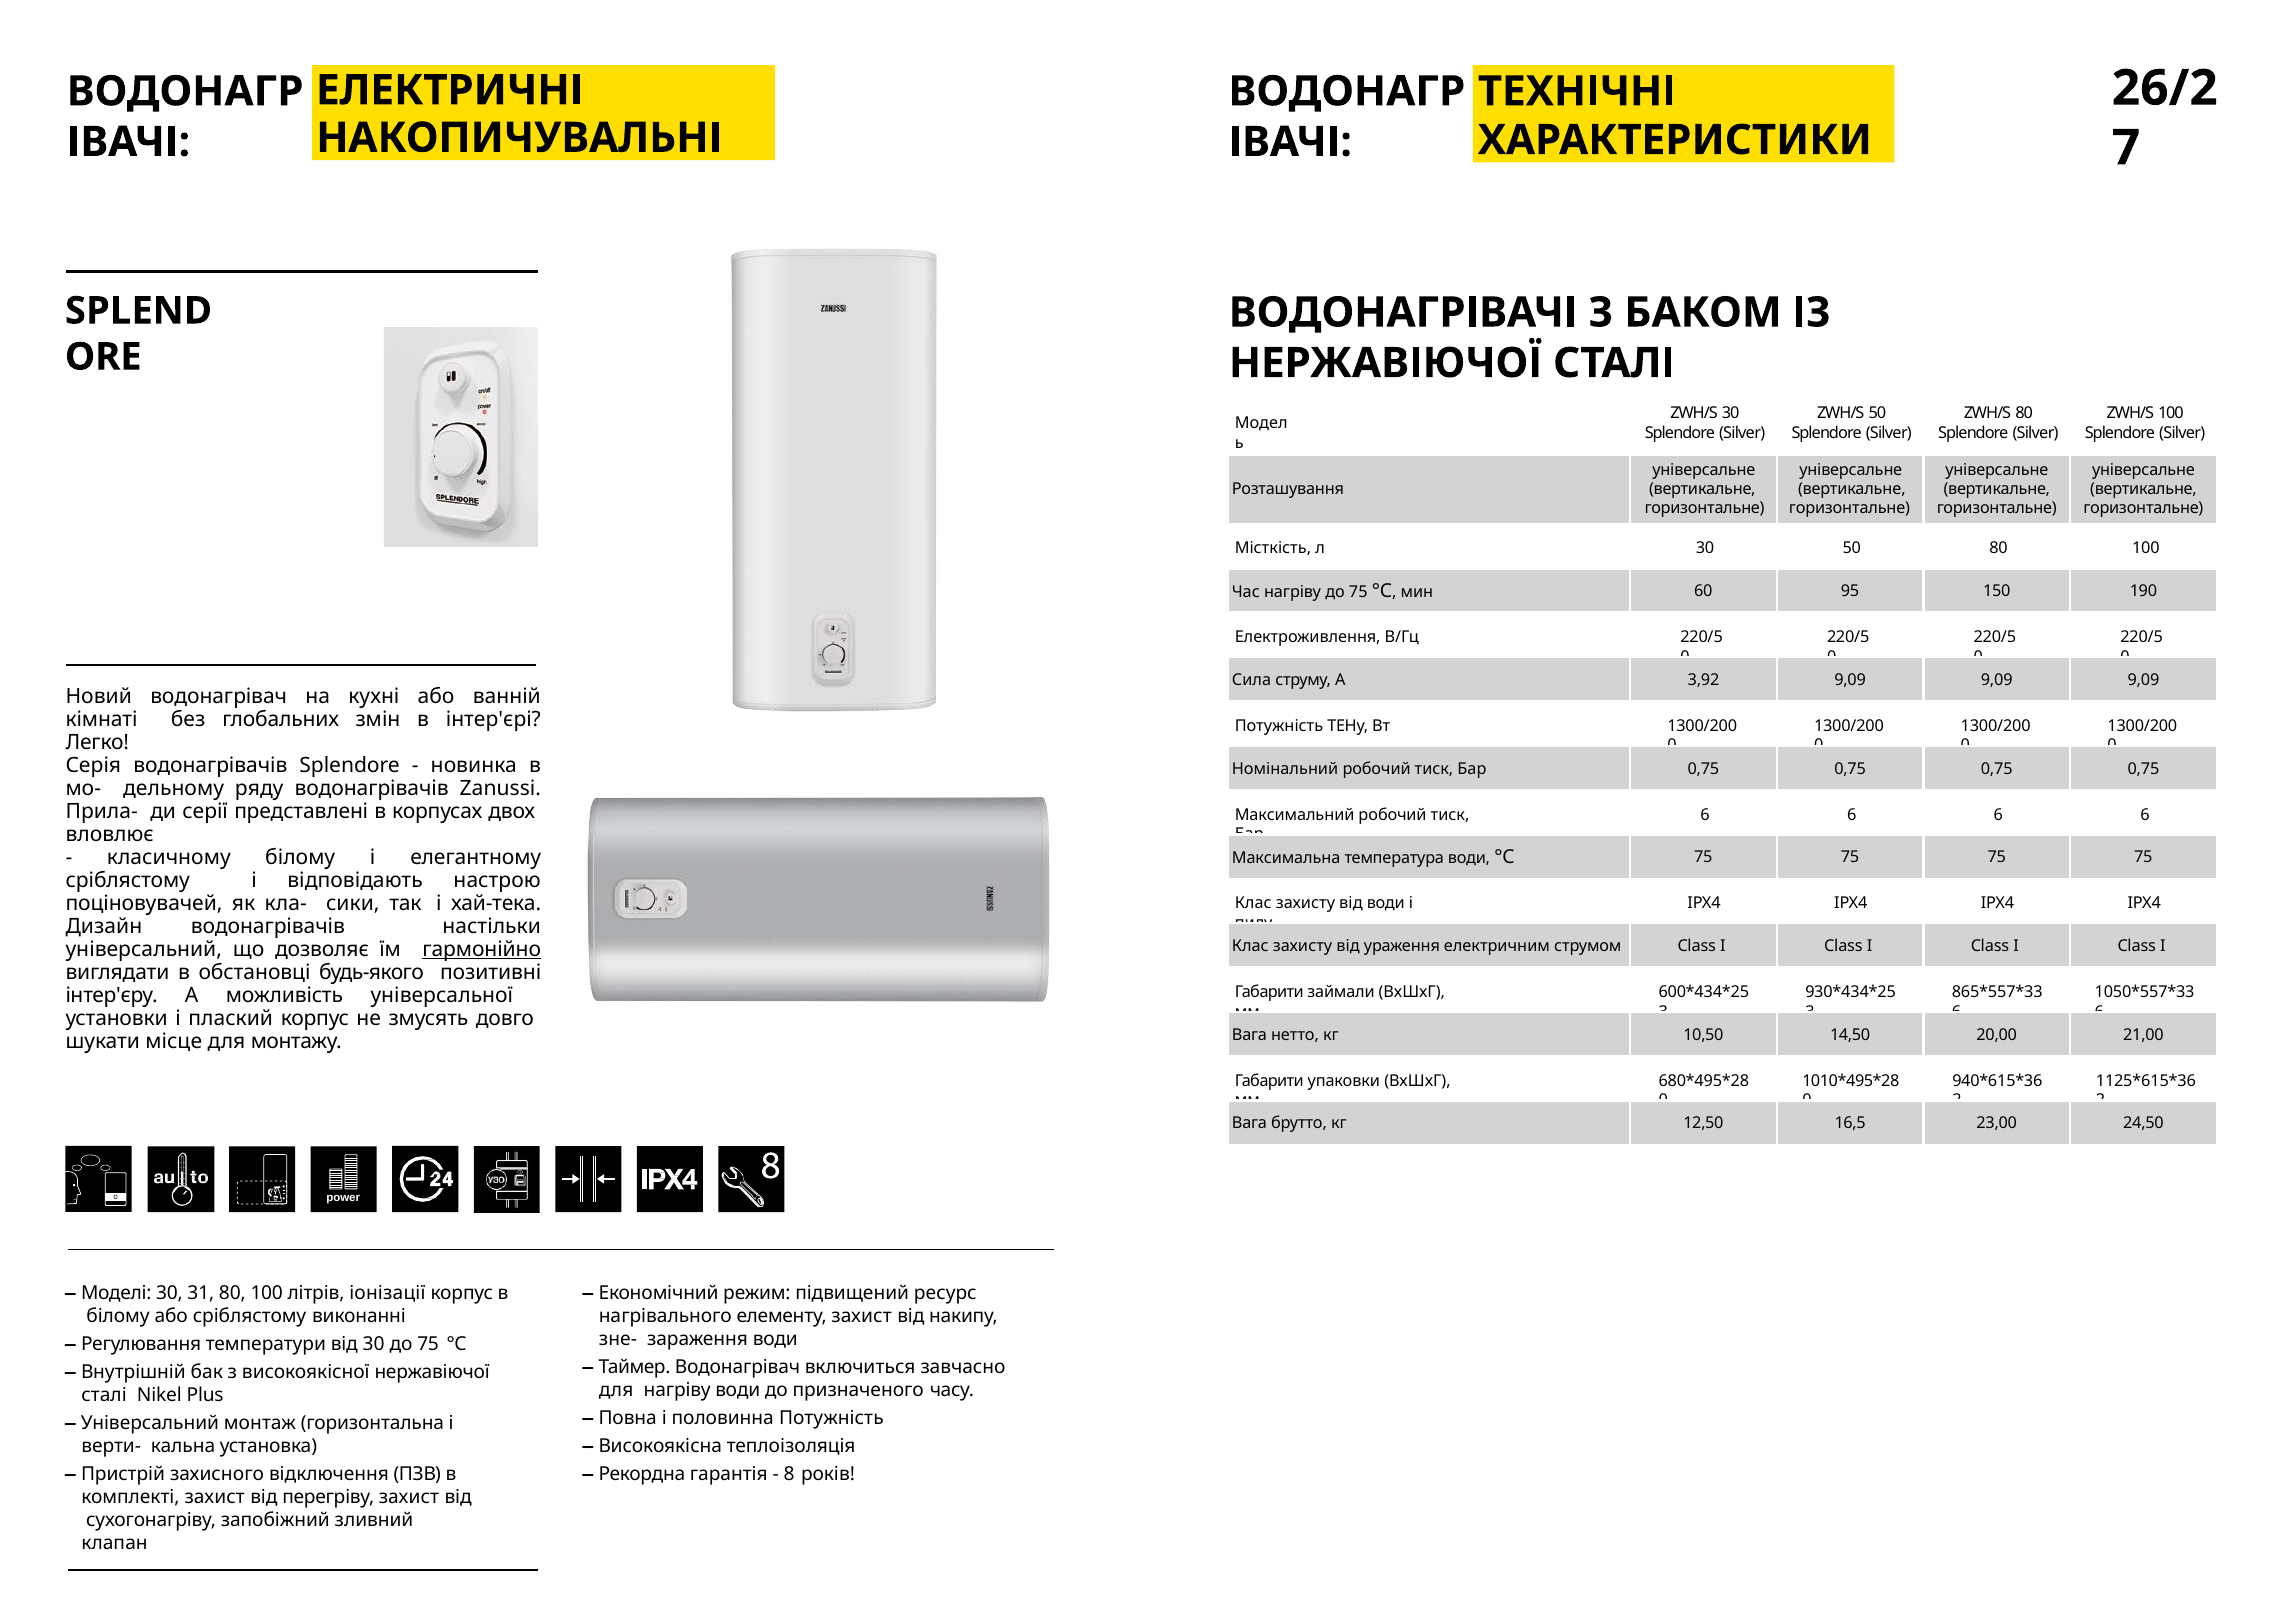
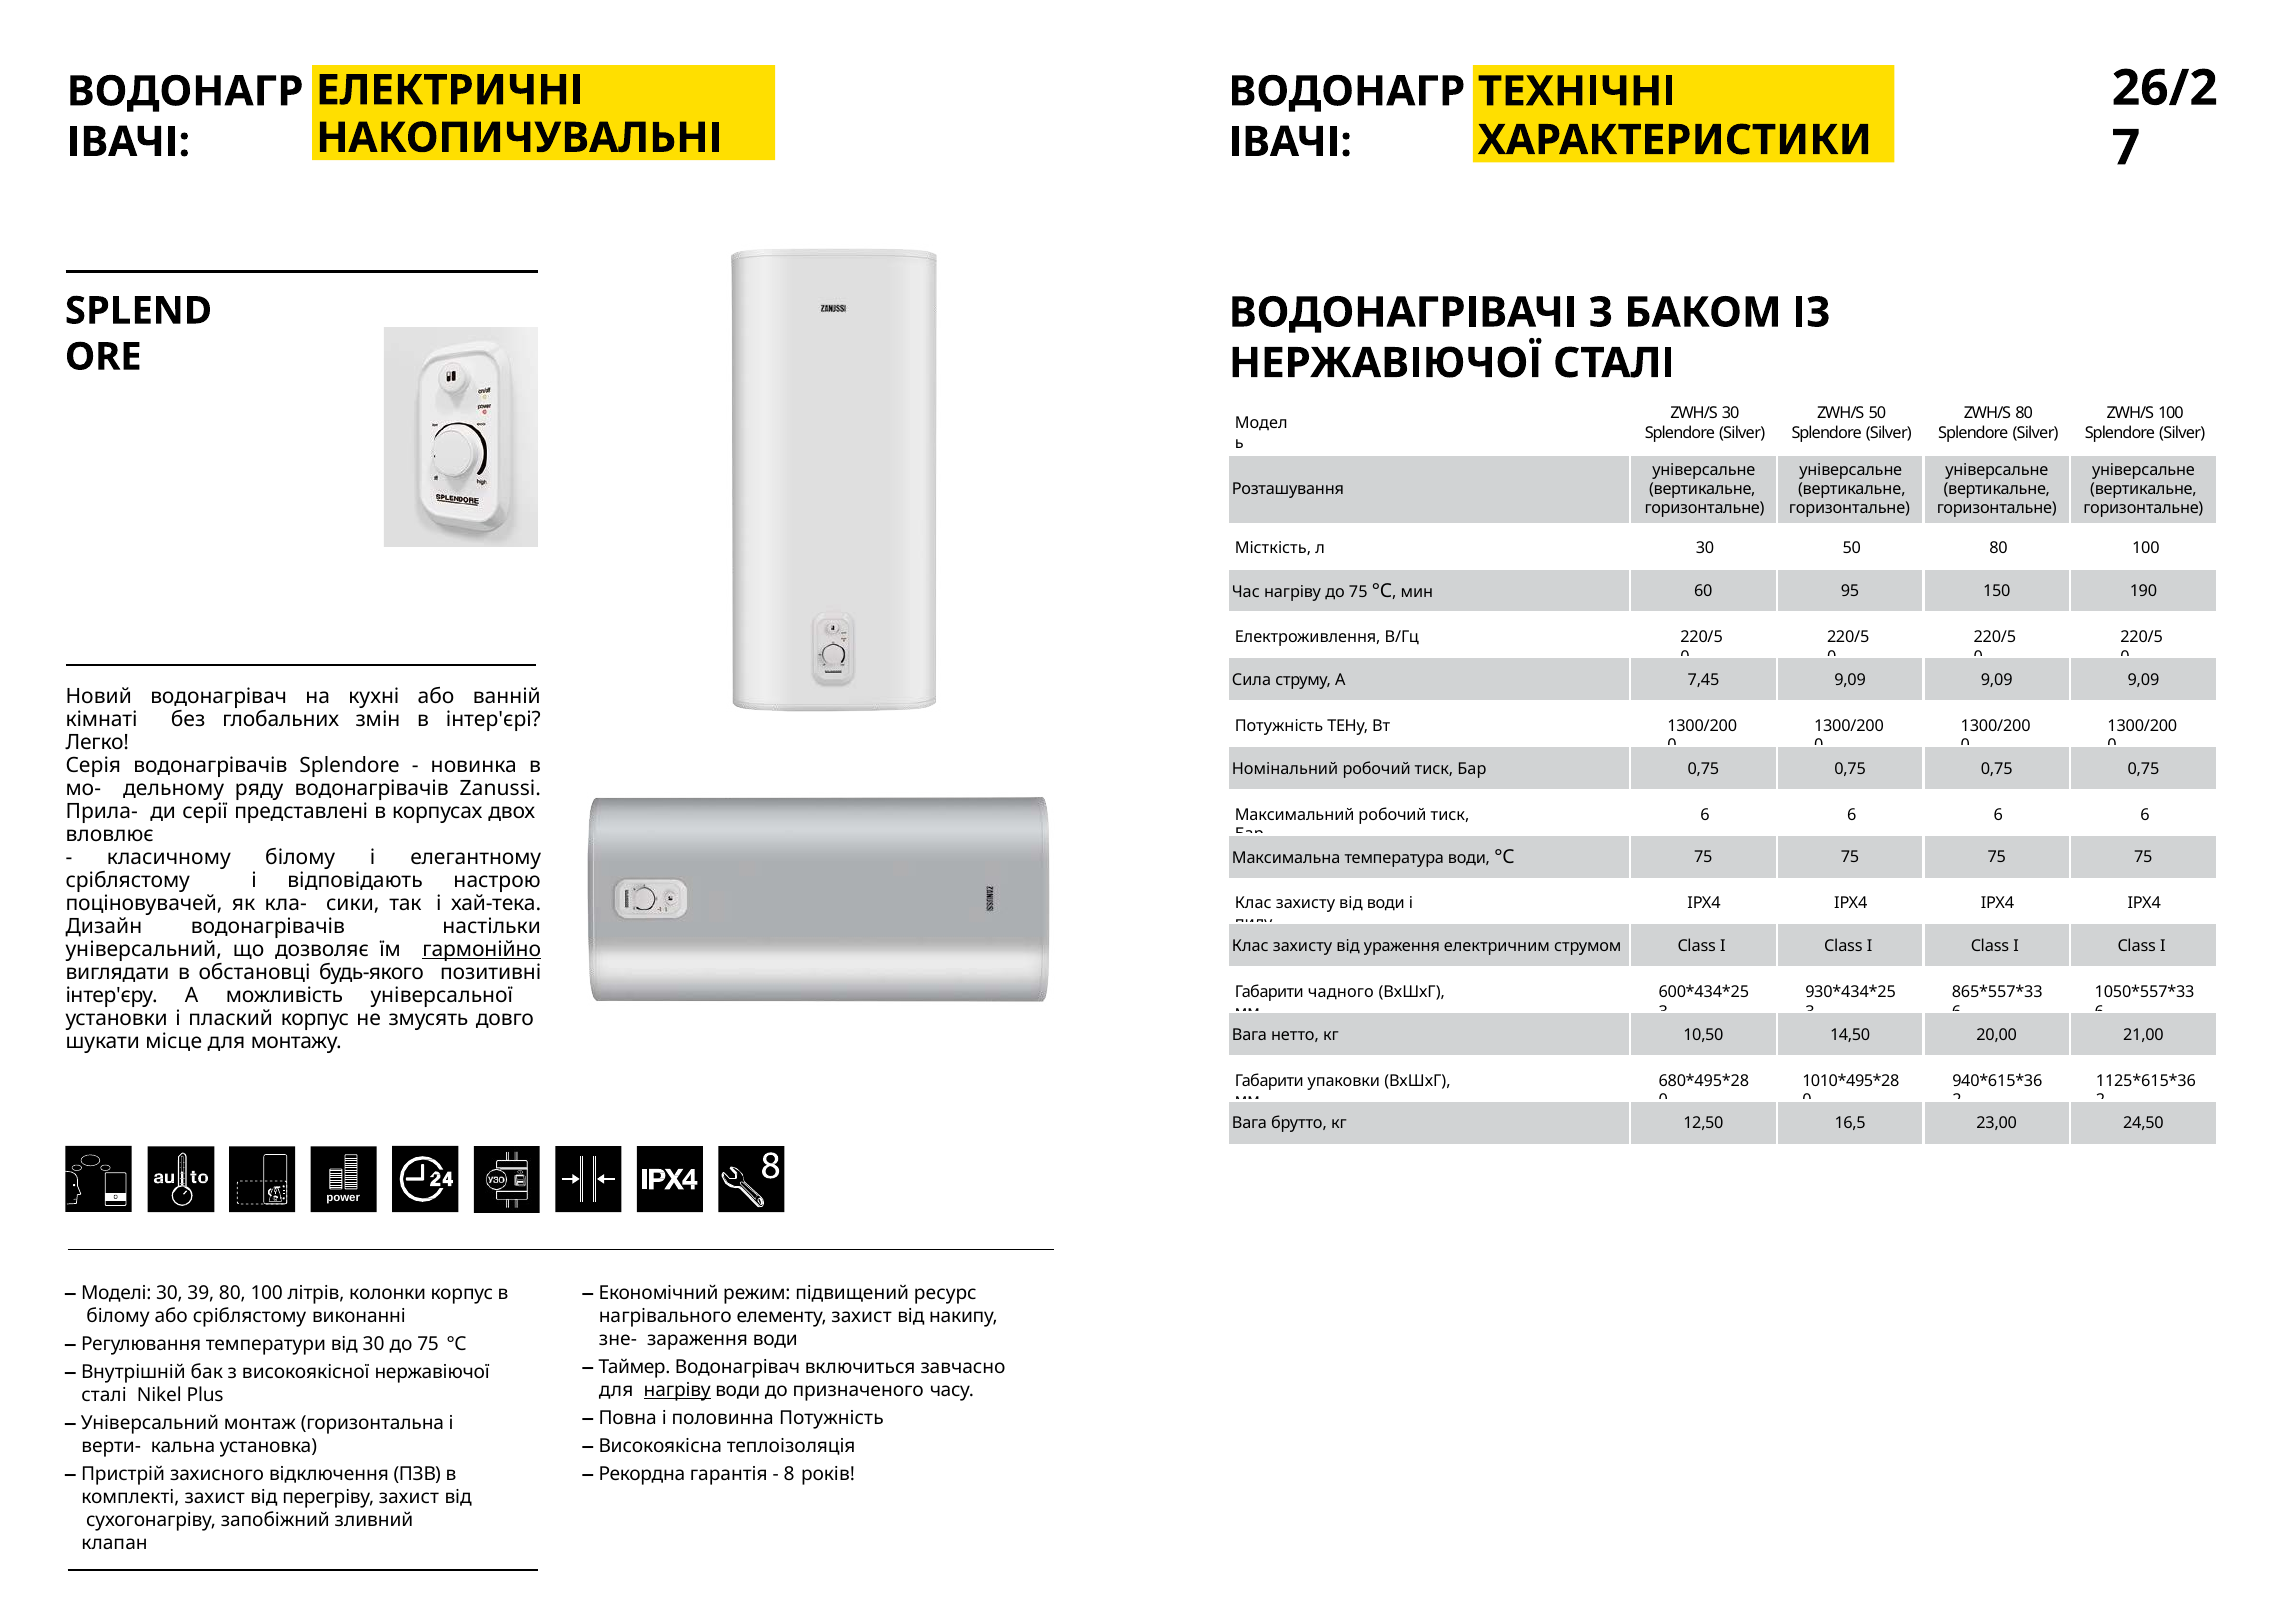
3,92: 3,92 -> 7,45
займали: займали -> чадного
31: 31 -> 39
іонізації: іонізації -> колонки
нагріву at (677, 1390) underline: none -> present
